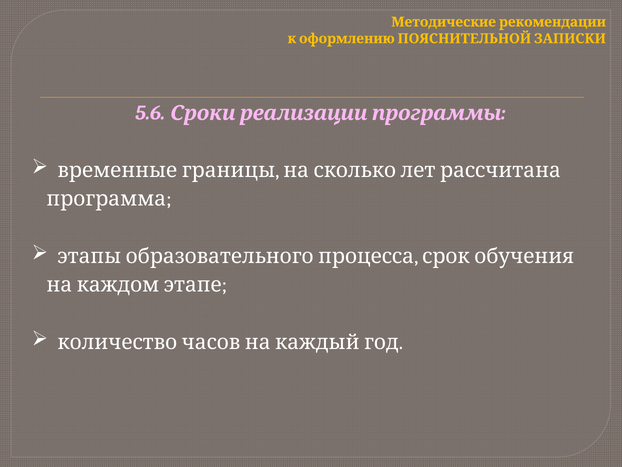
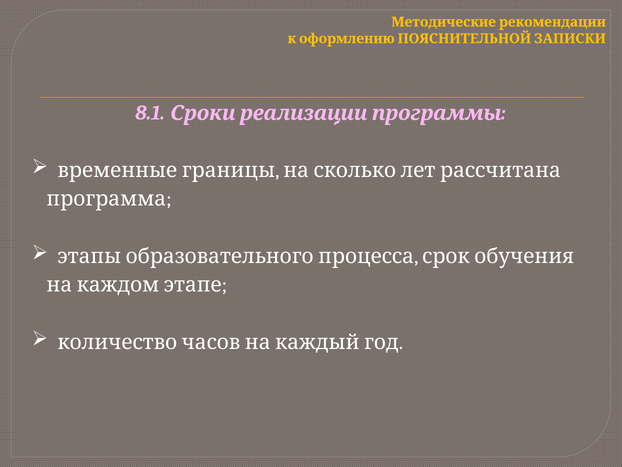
5.6: 5.6 -> 8.1
